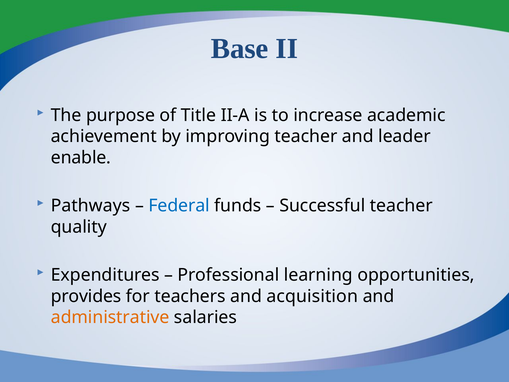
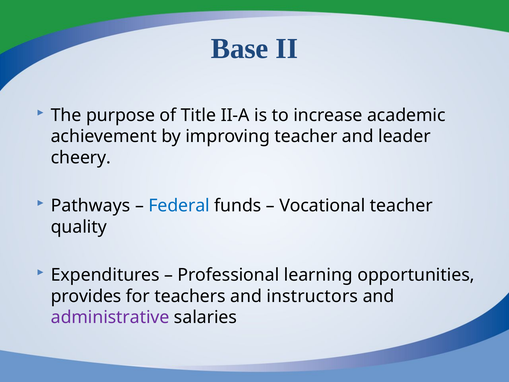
enable: enable -> cheery
Successful: Successful -> Vocational
acquisition: acquisition -> instructors
administrative colour: orange -> purple
